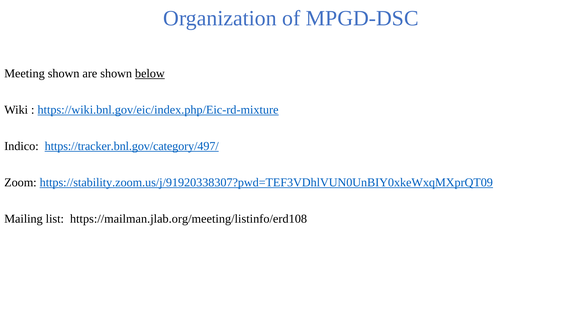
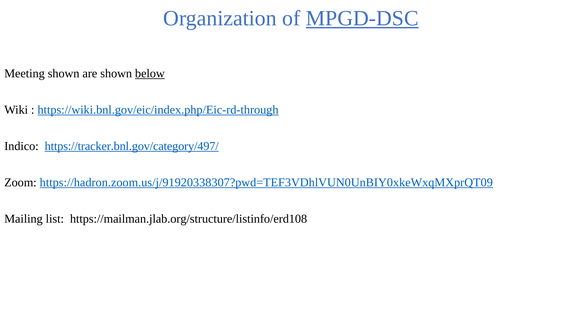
MPGD-DSC underline: none -> present
https://wiki.bnl.gov/eic/index.php/Eic-rd-mixture: https://wiki.bnl.gov/eic/index.php/Eic-rd-mixture -> https://wiki.bnl.gov/eic/index.php/Eic-rd-through
https://stability.zoom.us/j/91920338307?pwd=TEF3VDhlVUN0UnBIY0xkeWxqMXprQT09: https://stability.zoom.us/j/91920338307?pwd=TEF3VDhlVUN0UnBIY0xkeWxqMXprQT09 -> https://hadron.zoom.us/j/91920338307?pwd=TEF3VDhlVUN0UnBIY0xkeWxqMXprQT09
https://mailman.jlab.org/meeting/listinfo/erd108: https://mailman.jlab.org/meeting/listinfo/erd108 -> https://mailman.jlab.org/structure/listinfo/erd108
